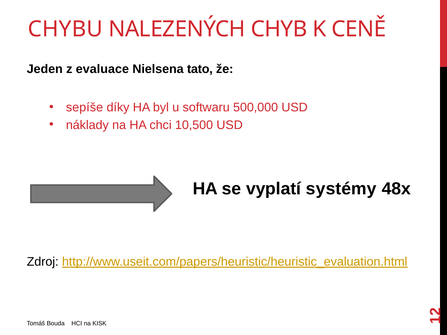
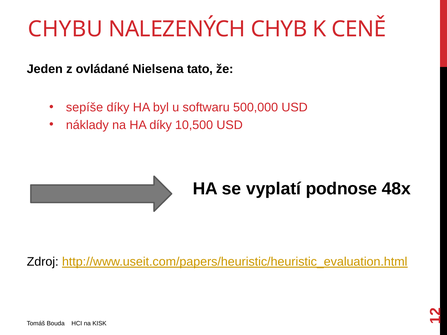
evaluace: evaluace -> ovládané
HA chci: chci -> díky
systémy: systémy -> podnose
